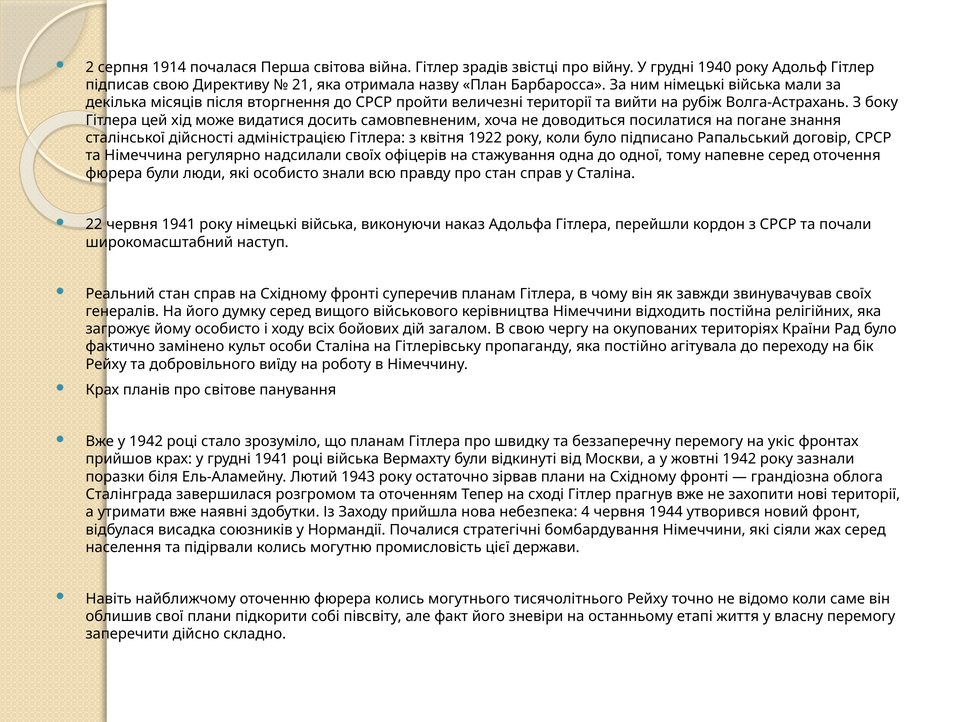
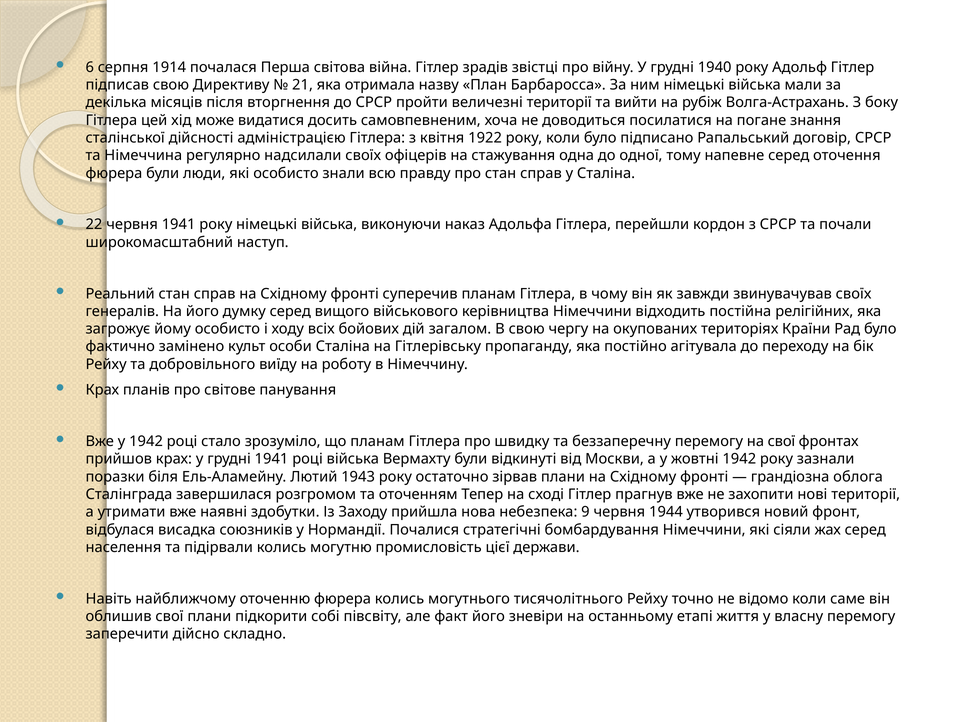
2: 2 -> 6
на укіс: укіс -> свої
4: 4 -> 9
